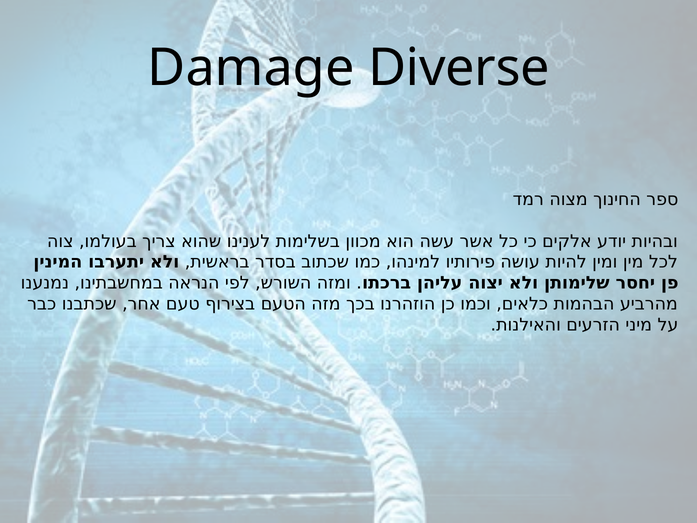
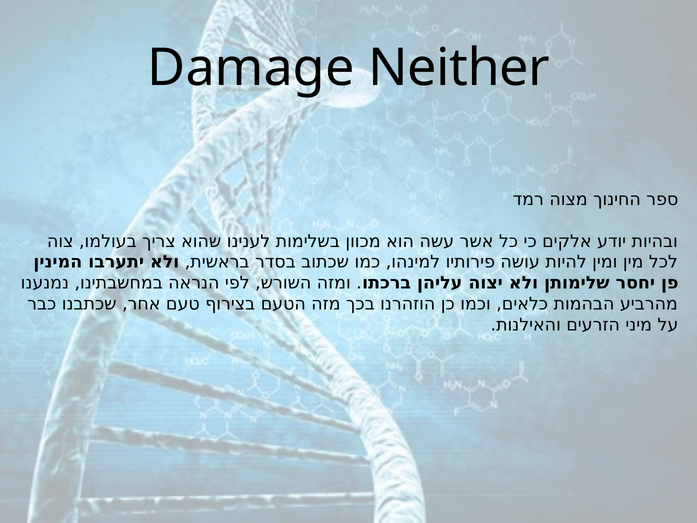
Diverse: Diverse -> Neither
